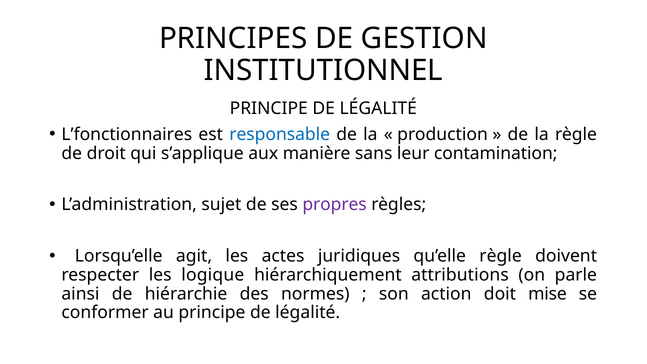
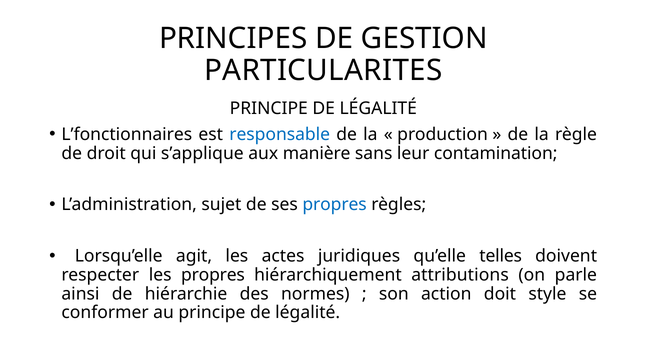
INSTITUTIONNEL: INSTITUTIONNEL -> PARTICULARITES
propres at (335, 205) colour: purple -> blue
qu’elle règle: règle -> telles
les logique: logique -> propres
mise: mise -> style
